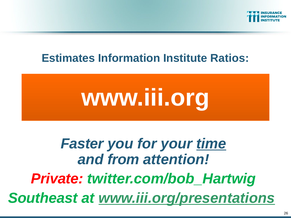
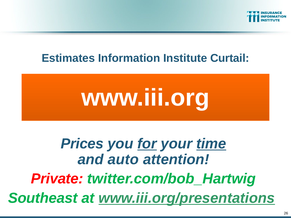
Ratios: Ratios -> Curtail
Faster: Faster -> Prices
for underline: none -> present
from: from -> auto
